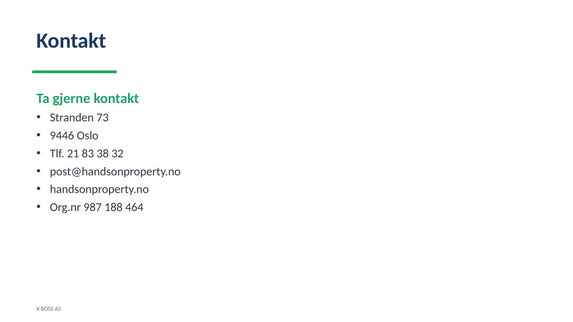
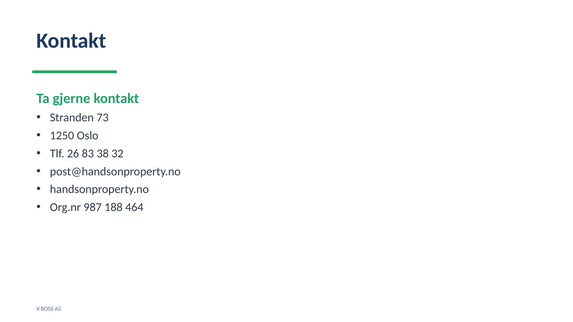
9446: 9446 -> 1250
21: 21 -> 26
